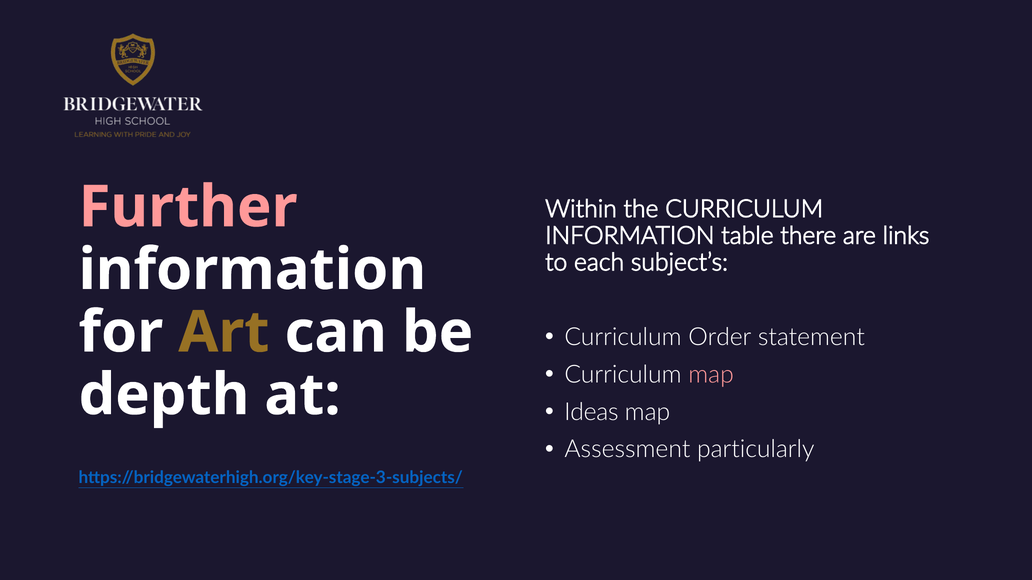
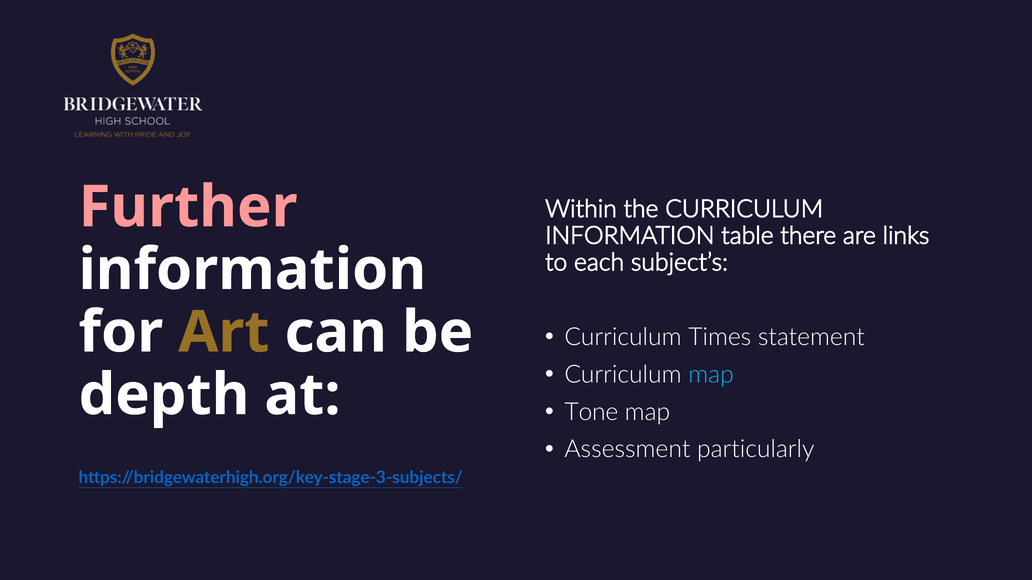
Order: Order -> Times
map at (711, 375) colour: pink -> light blue
Ideas: Ideas -> Tone
